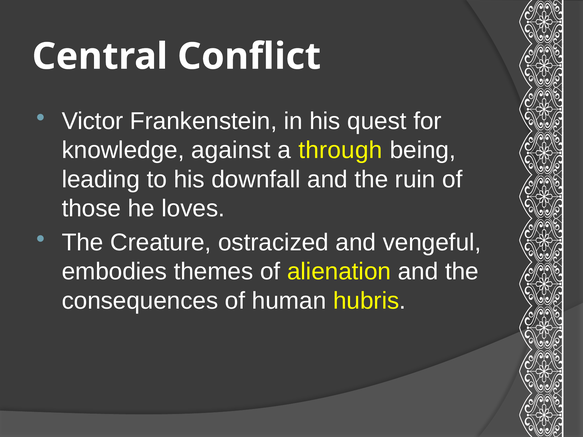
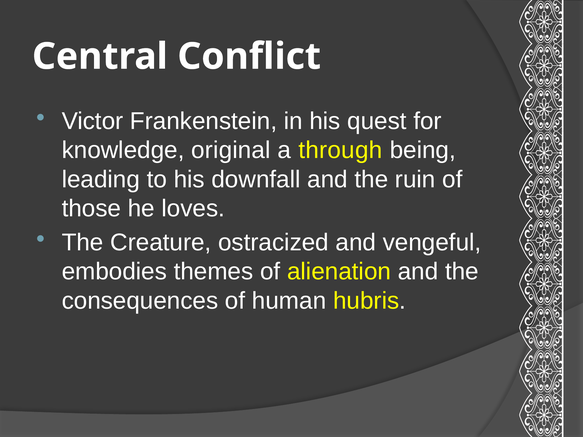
against: against -> original
